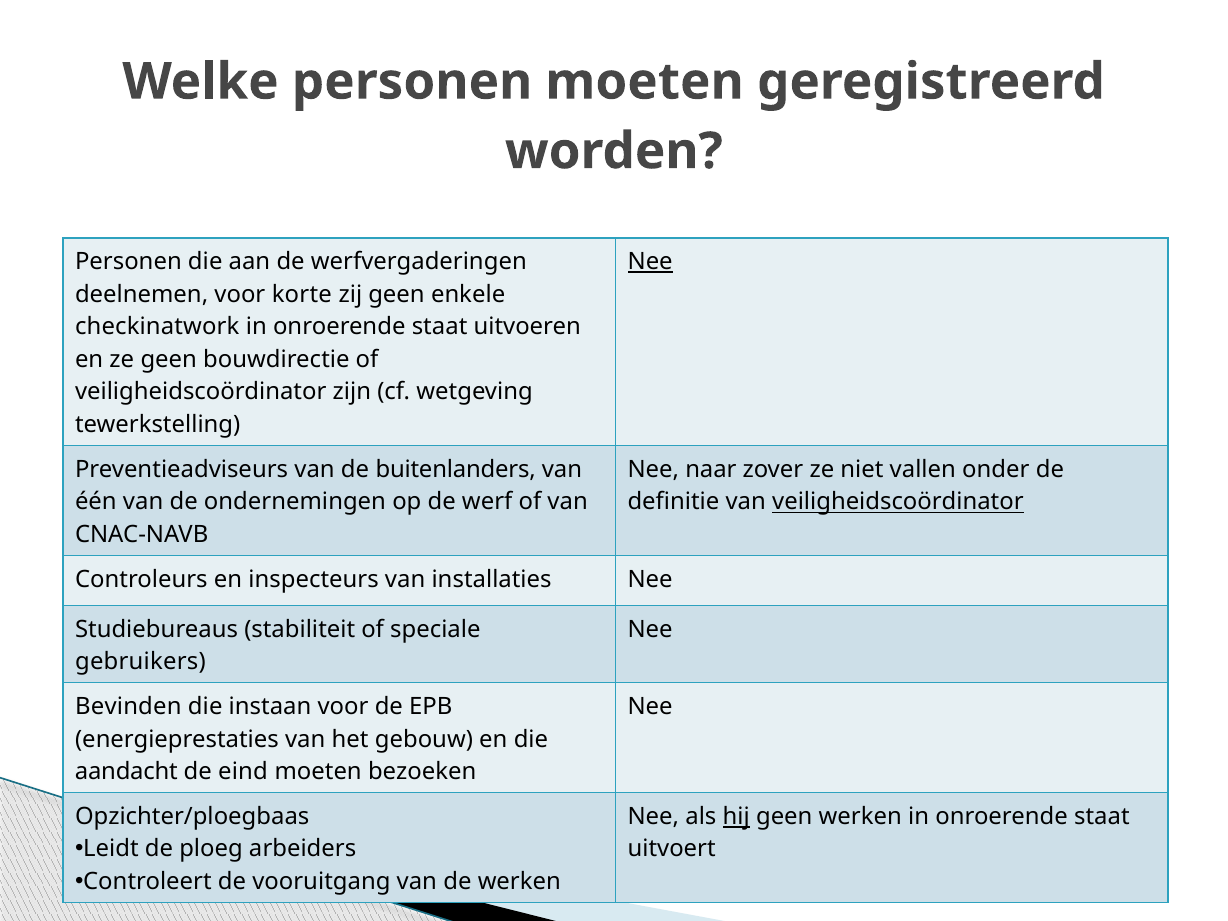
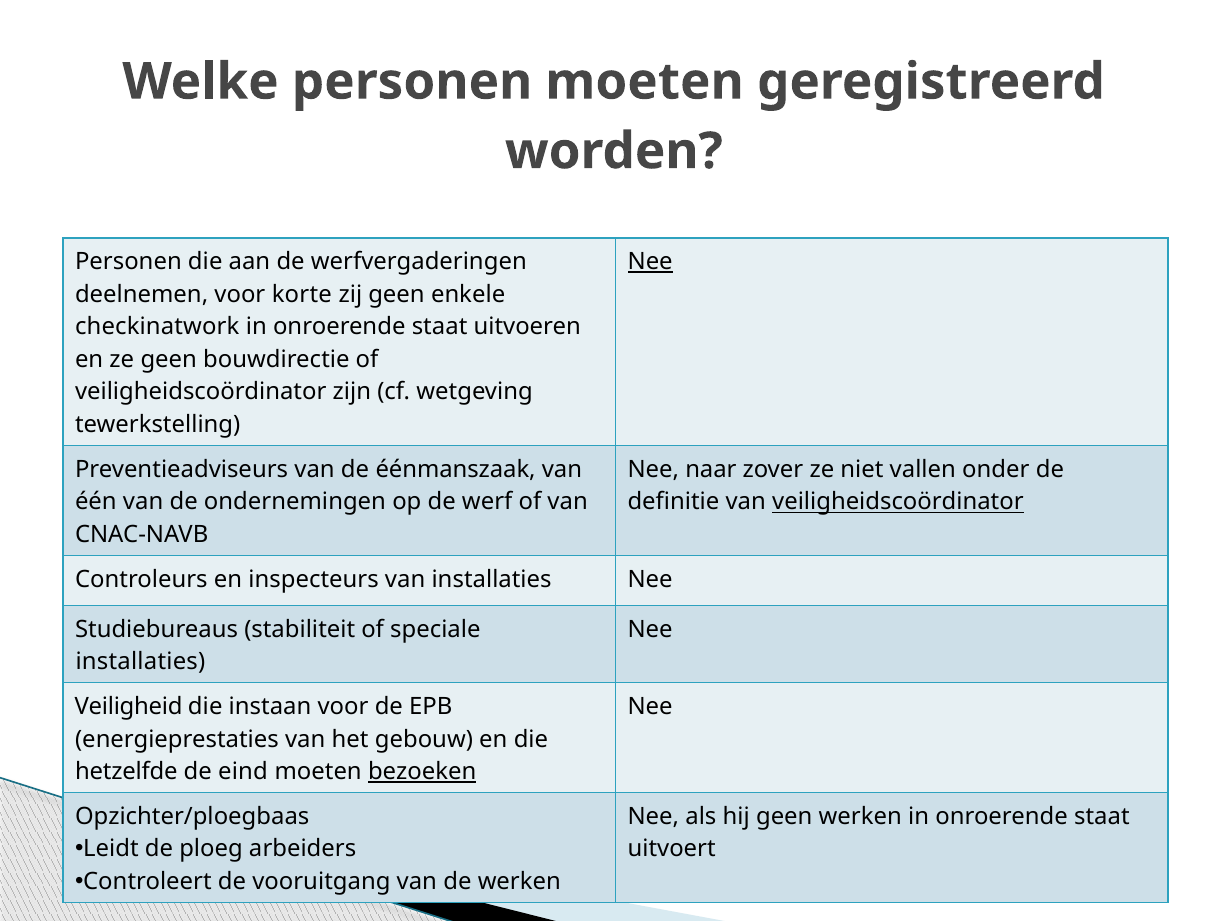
buitenlanders: buitenlanders -> éénmanszaak
gebruikers at (140, 662): gebruikers -> installaties
Bevinden: Bevinden -> Veiligheid
aandacht: aandacht -> hetzelfde
bezoeken underline: none -> present
hij underline: present -> none
